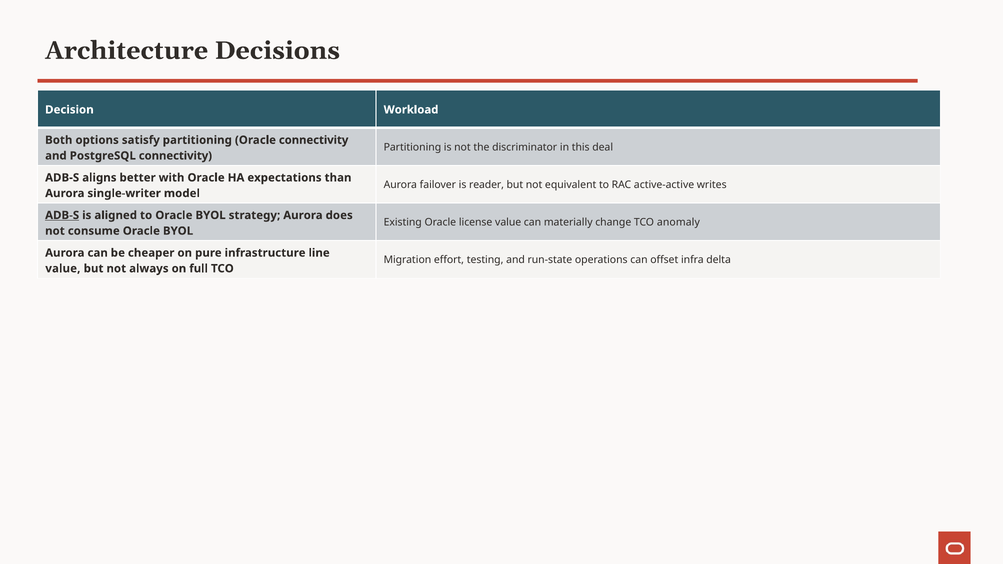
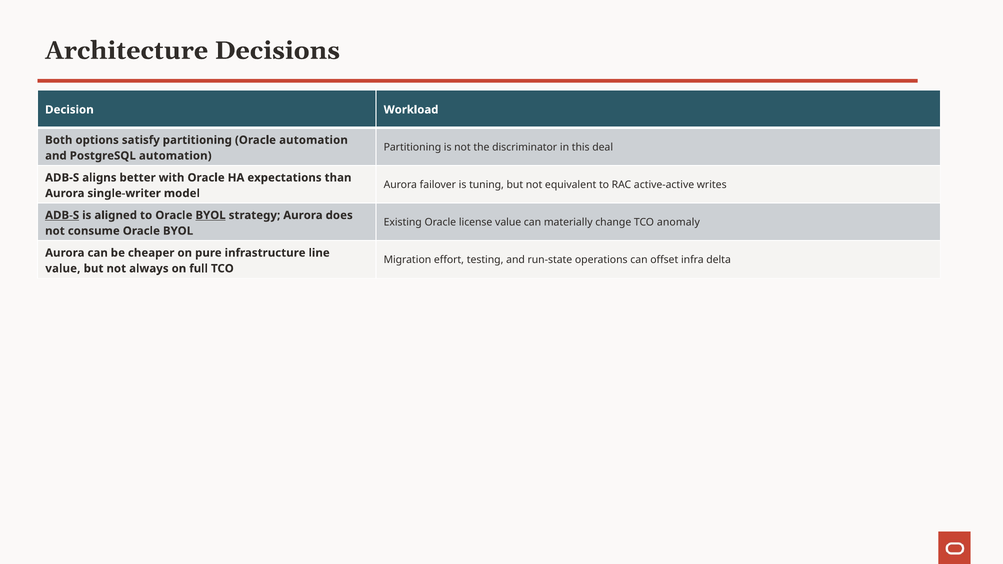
Oracle connectivity: connectivity -> automation
PostgreSQL connectivity: connectivity -> automation
reader: reader -> tuning
BYOL at (211, 215) underline: none -> present
